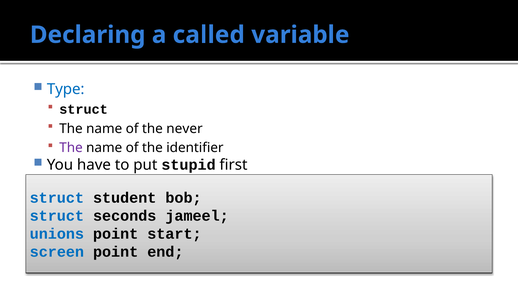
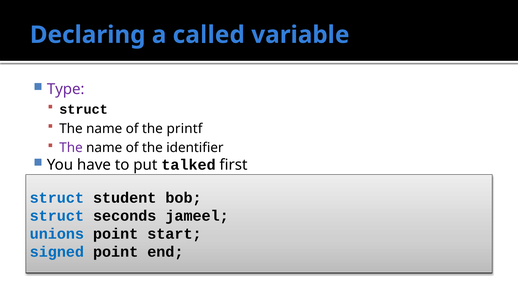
Type colour: blue -> purple
never: never -> printf
stupid: stupid -> talked
screen: screen -> signed
